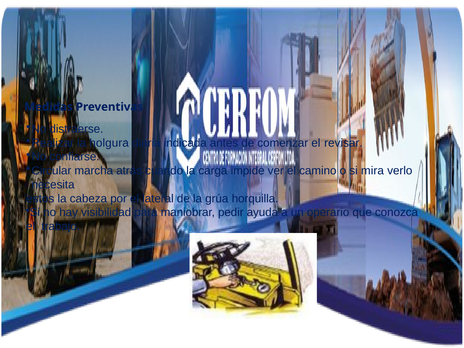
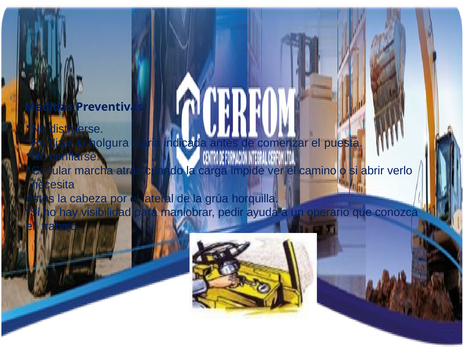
revisar: revisar -> puesta
mira: mira -> abrir
